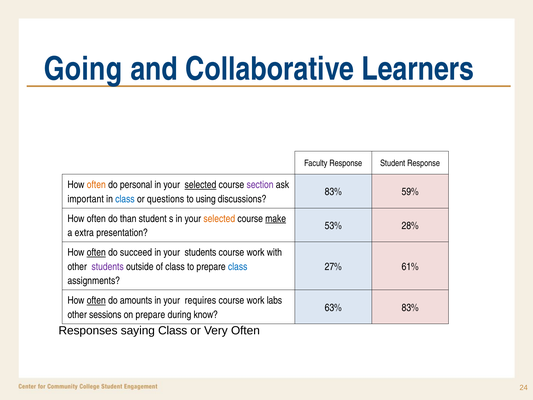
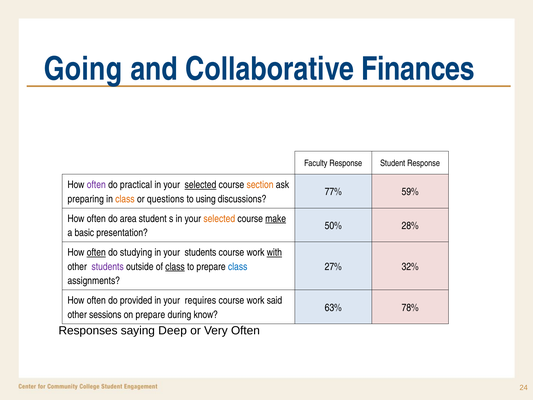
Learners: Learners -> Finances
often at (96, 185) colour: orange -> purple
personal: personal -> practical
section colour: purple -> orange
83% at (333, 192): 83% -> 77%
important: important -> preparing
class at (125, 199) colour: blue -> orange
than: than -> area
53%: 53% -> 50%
extra: extra -> basic
succeed: succeed -> studying
with underline: none -> present
class at (175, 266) underline: none -> present
61%: 61% -> 32%
often at (96, 300) underline: present -> none
amounts: amounts -> provided
labs: labs -> said
63% 83%: 83% -> 78%
saying Class: Class -> Deep
